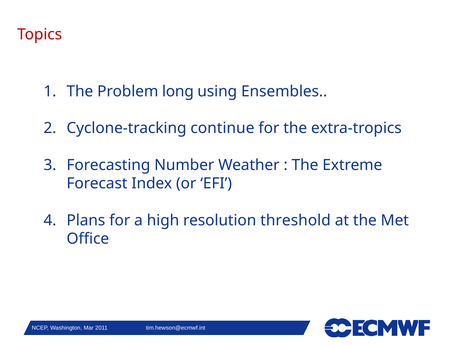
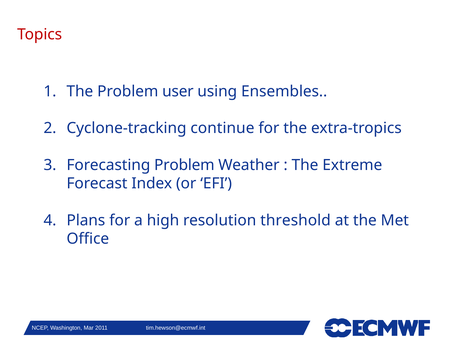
long: long -> user
Forecasting Number: Number -> Problem
